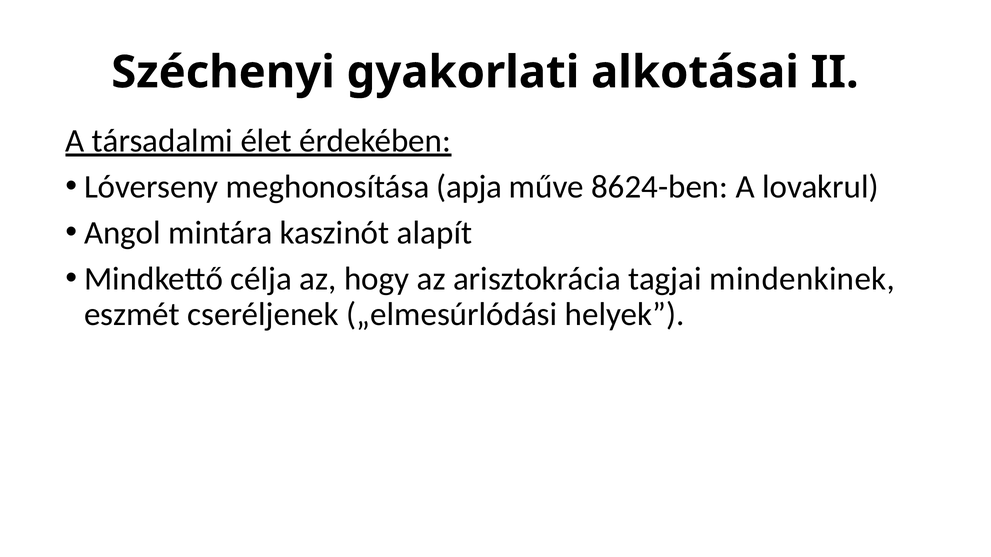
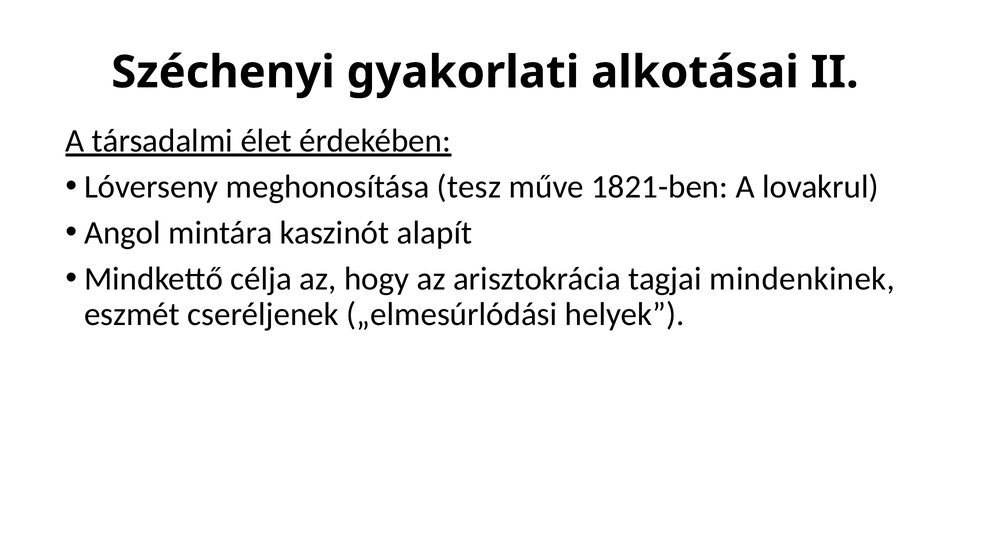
apja: apja -> tesz
8624-ben: 8624-ben -> 1821-ben
